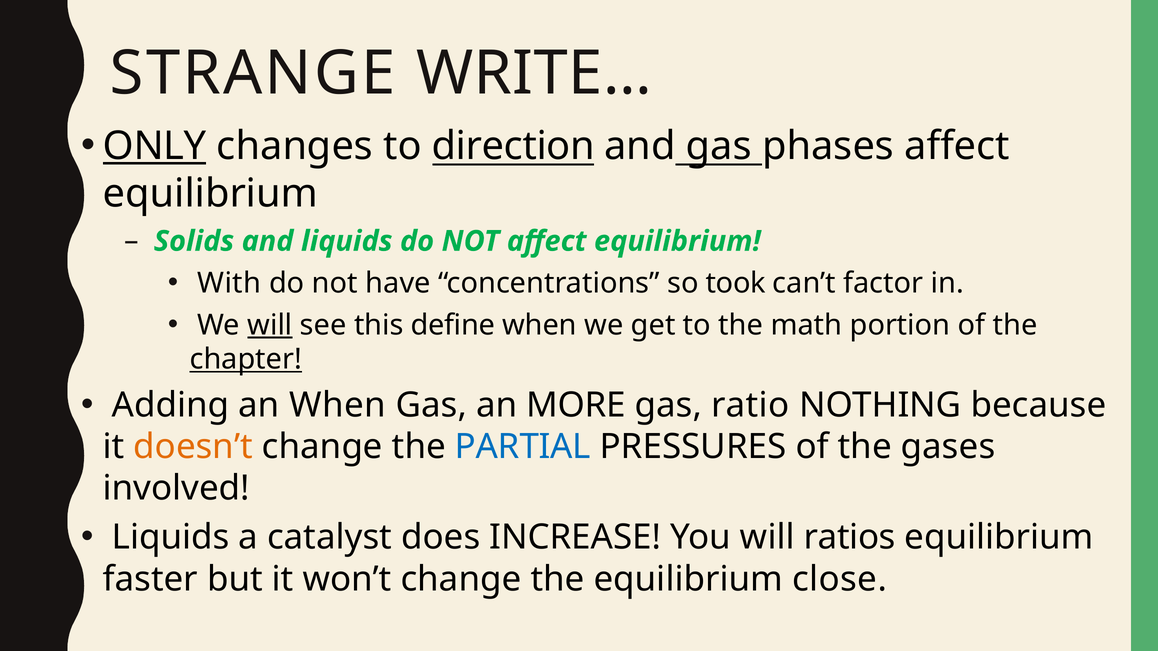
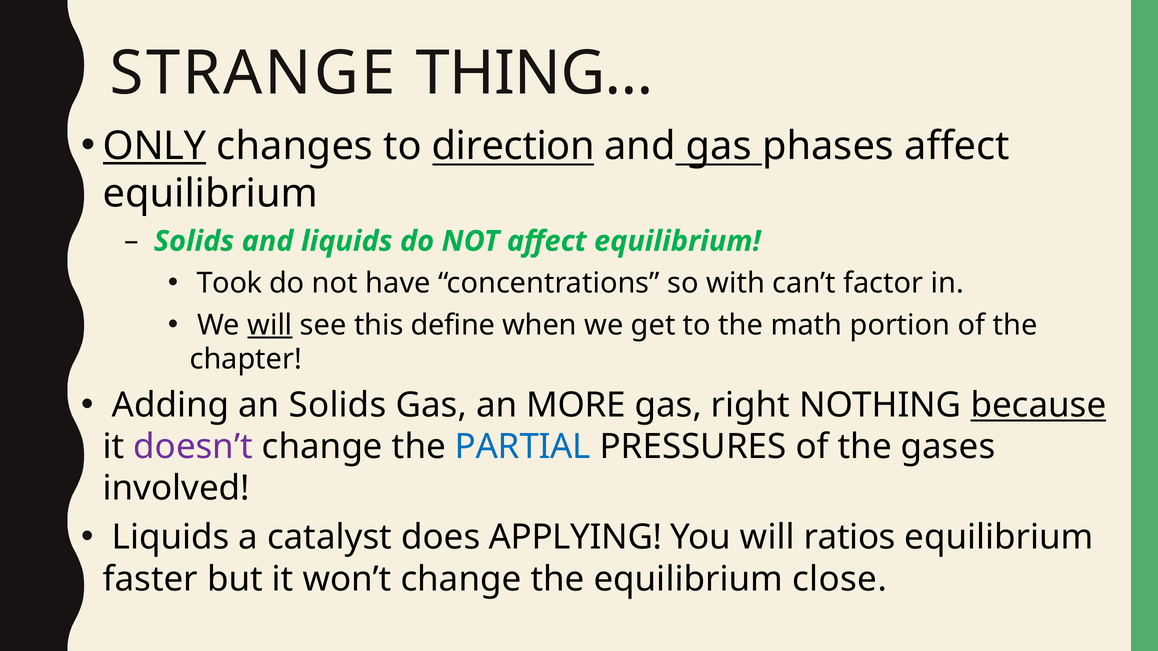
WRITE…: WRITE… -> THING…
With: With -> Took
took: took -> with
chapter underline: present -> none
an When: When -> Solids
ratio: ratio -> right
because underline: none -> present
doesn’t colour: orange -> purple
INCREASE: INCREASE -> APPLYING
